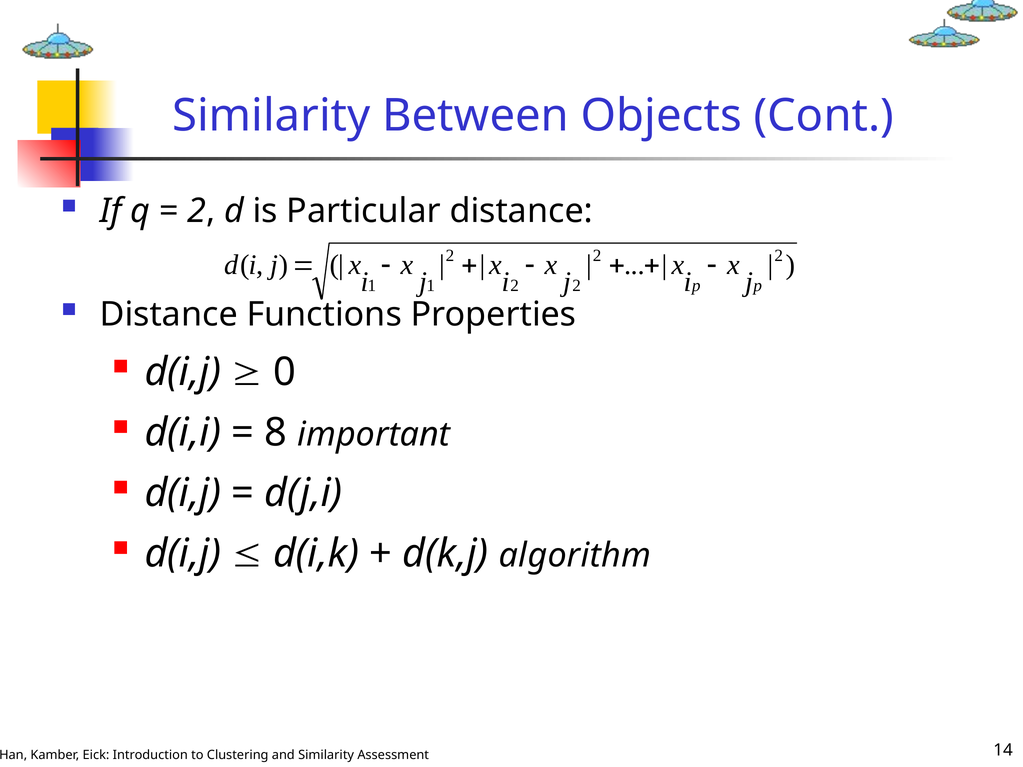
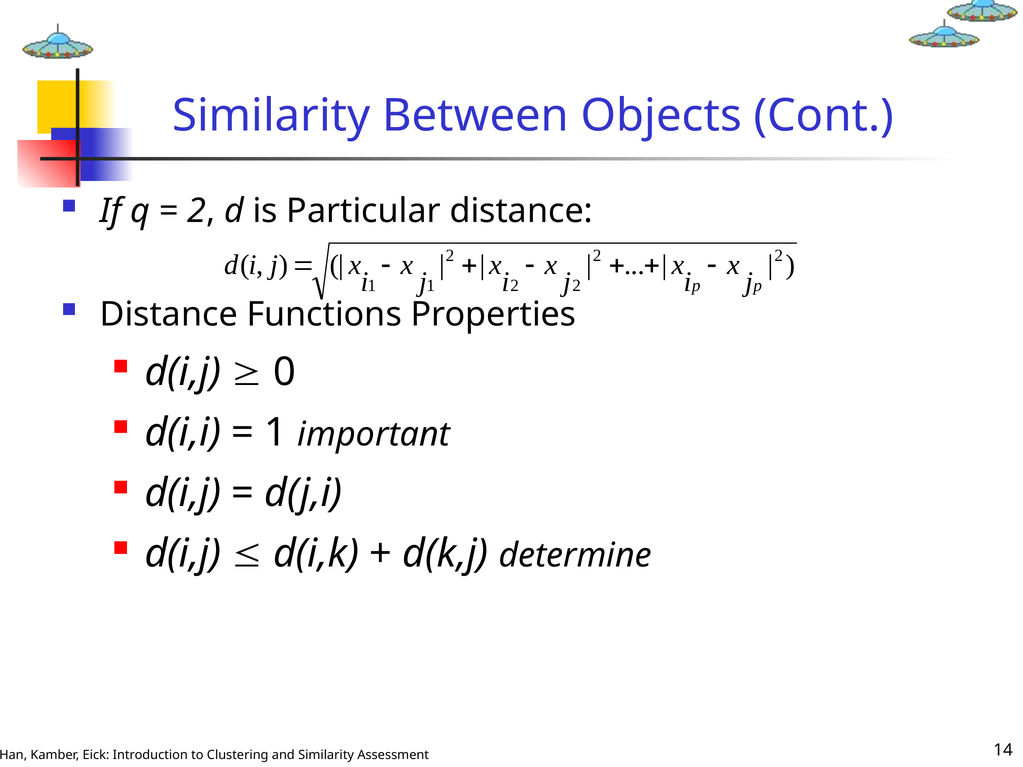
8 at (276, 433): 8 -> 1
algorithm: algorithm -> determine
